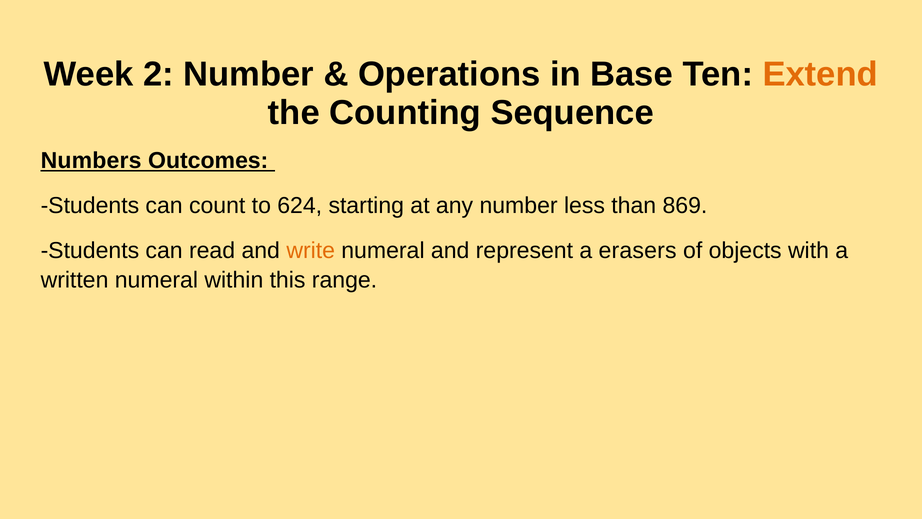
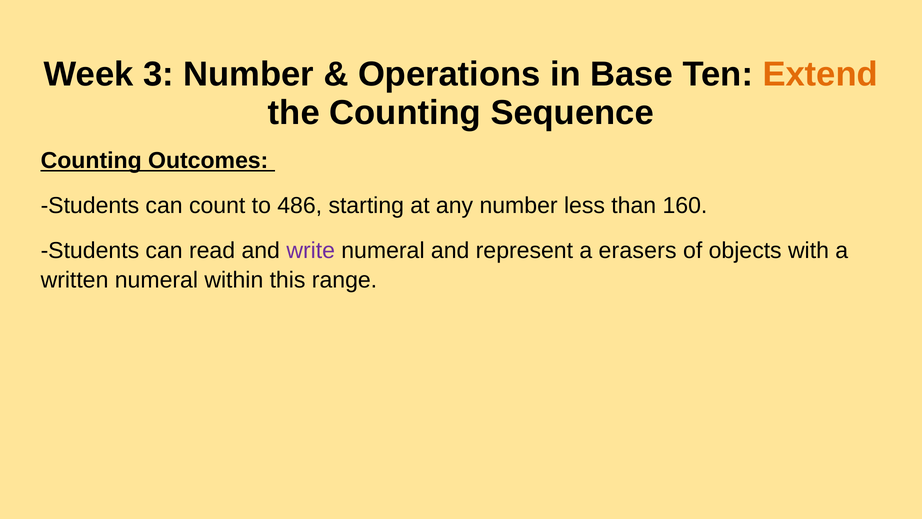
2: 2 -> 3
Numbers at (91, 160): Numbers -> Counting
624: 624 -> 486
869: 869 -> 160
write colour: orange -> purple
